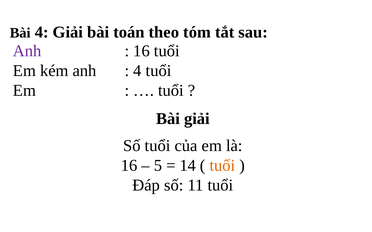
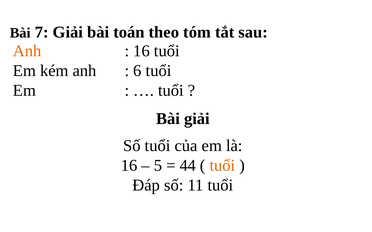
Bài 4: 4 -> 7
Anh at (27, 51) colour: purple -> orange
4 at (137, 71): 4 -> 6
14: 14 -> 44
